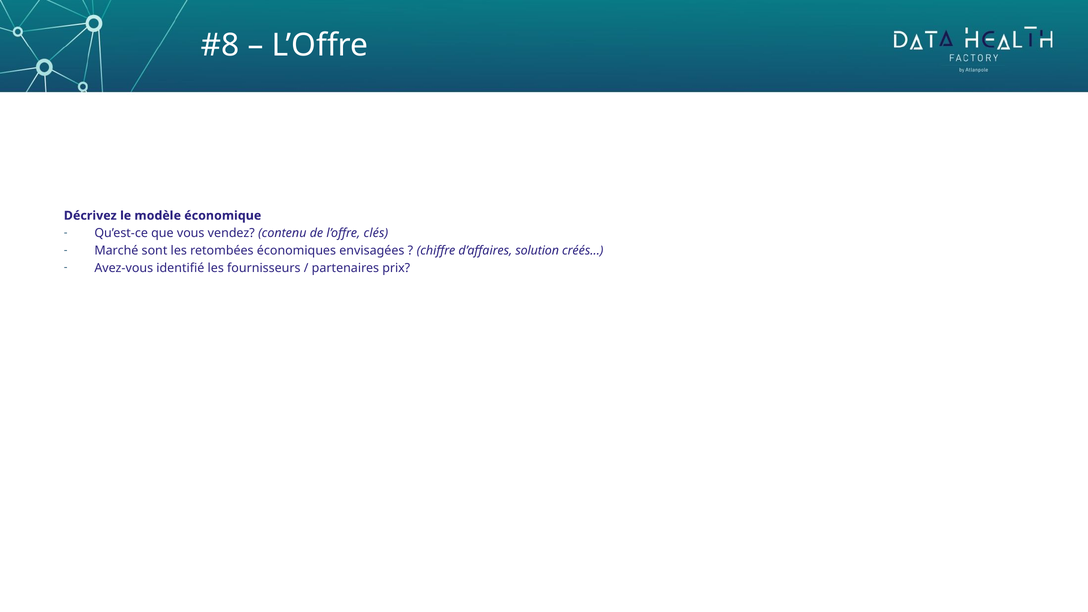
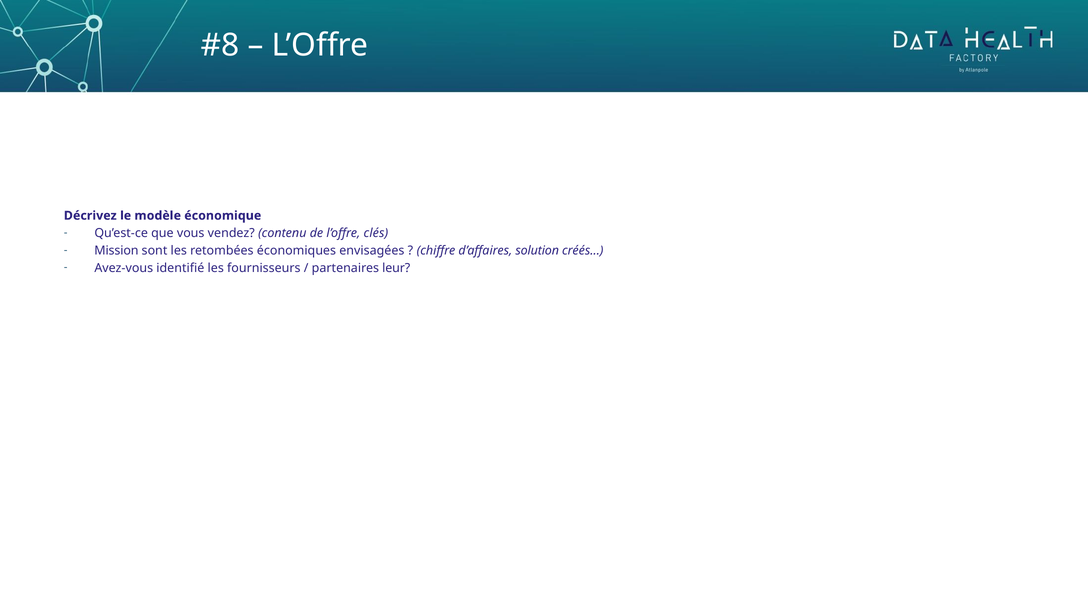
Marché: Marché -> Mission
prix: prix -> leur
